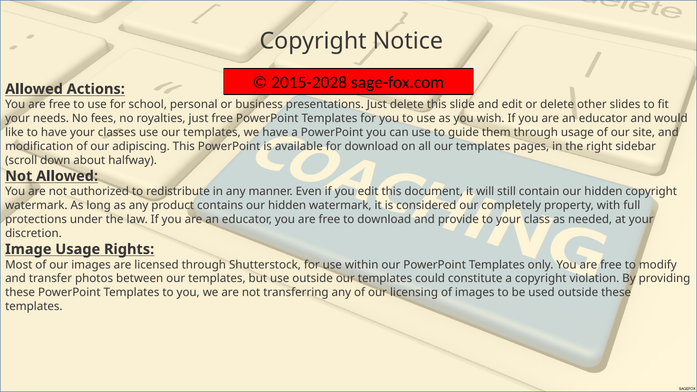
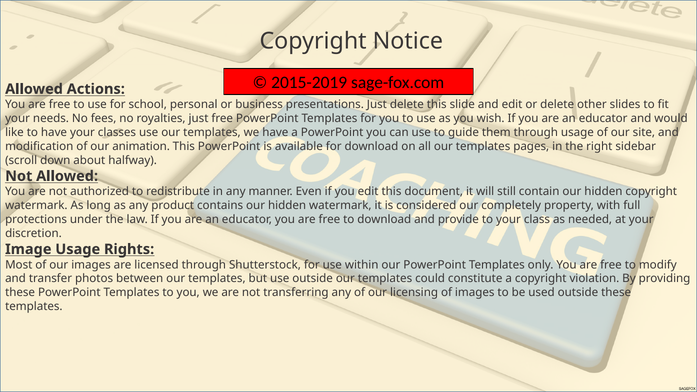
2015-2028: 2015-2028 -> 2015-2019
adipiscing: adipiscing -> animation
